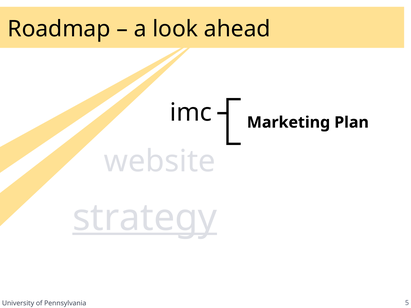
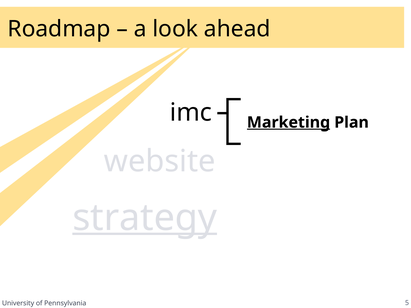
Marketing underline: none -> present
